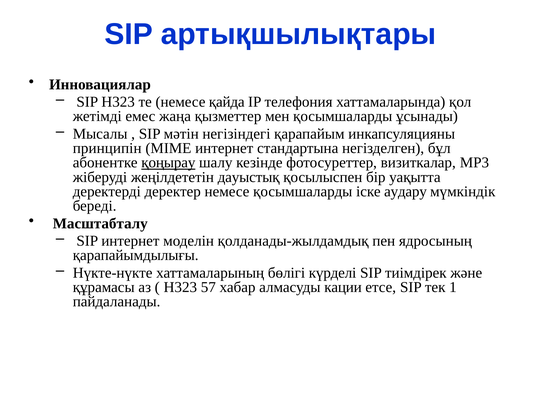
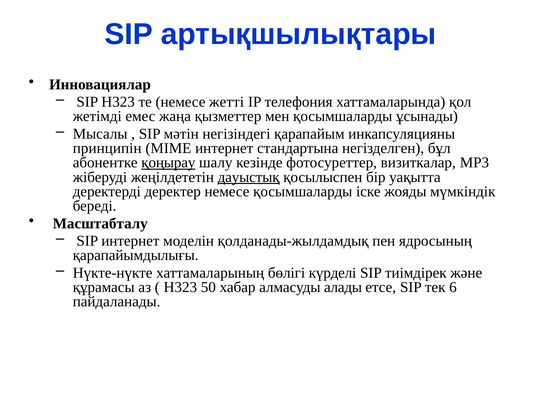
қайда: қайда -> жетті
дауыстық underline: none -> present
аудару: аудару -> жояды
57: 57 -> 50
кации: кации -> алады
1: 1 -> 6
